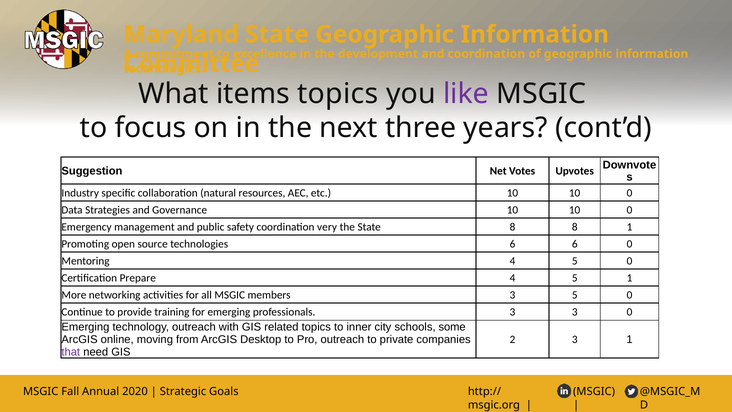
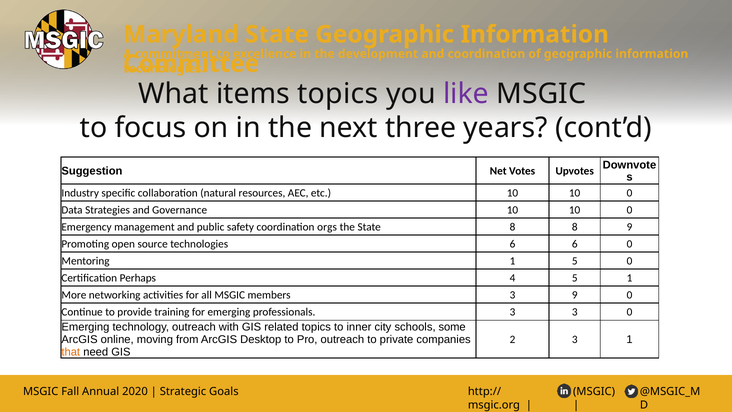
very: very -> orgs
8 1: 1 -> 9
Mentoring 4: 4 -> 1
Prepare: Prepare -> Perhaps
3 5: 5 -> 9
that colour: purple -> orange
